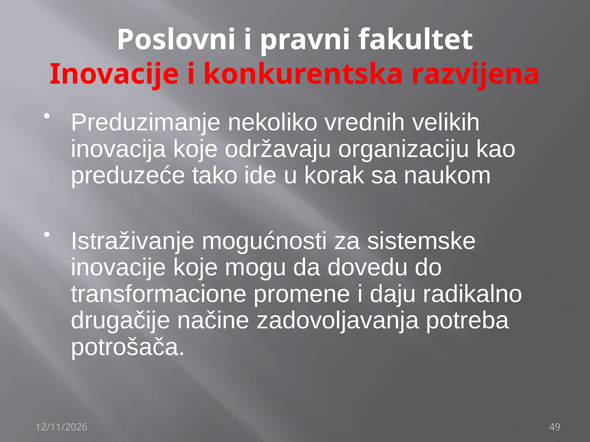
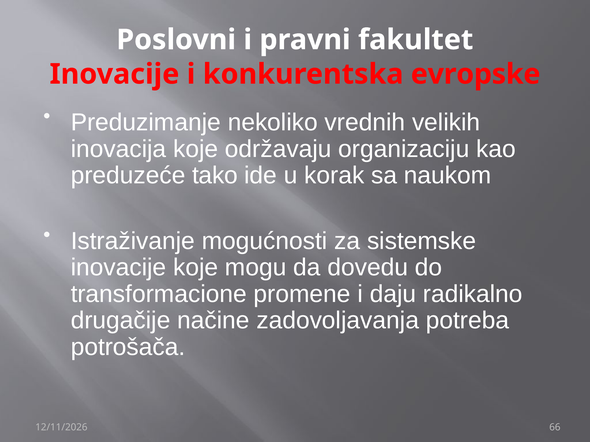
razvijena: razvijena -> evropske
49: 49 -> 66
